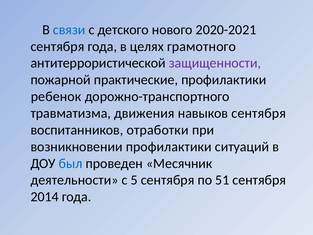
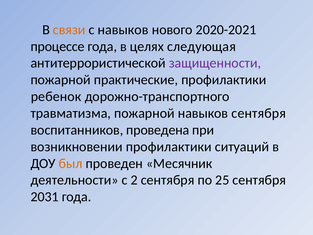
связи colour: blue -> orange
с детского: детского -> навыков
сентября at (57, 46): сентября -> процессе
грамотного: грамотного -> следующая
травматизма движения: движения -> пожарной
отработки: отработки -> проведена
был colour: blue -> orange
5: 5 -> 2
51: 51 -> 25
2014: 2014 -> 2031
